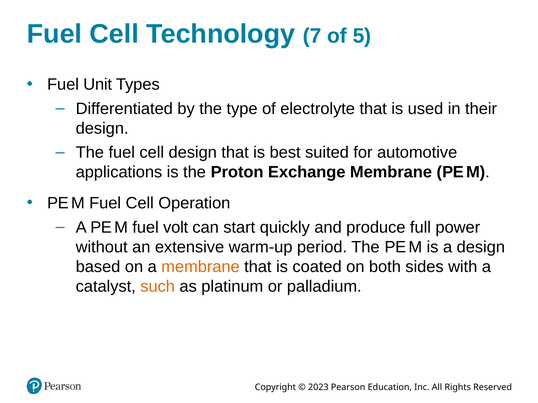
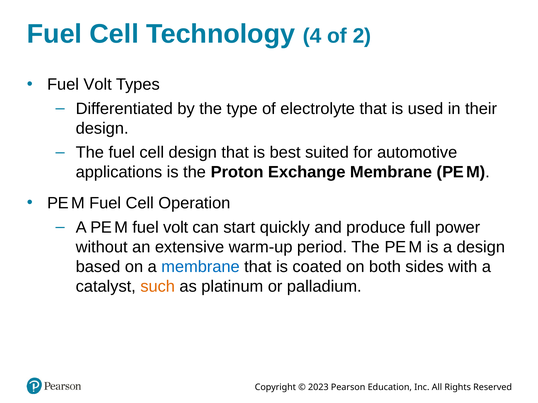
7: 7 -> 4
5: 5 -> 2
Unit at (98, 85): Unit -> Volt
membrane at (201, 267) colour: orange -> blue
